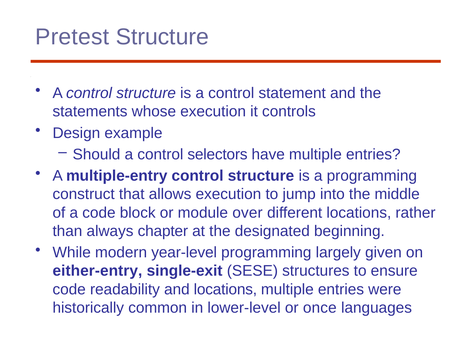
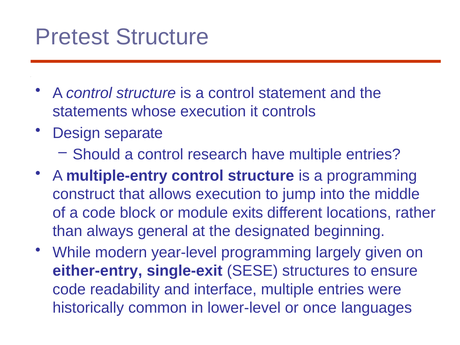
example: example -> separate
selectors: selectors -> research
over: over -> exits
chapter: chapter -> general
and locations: locations -> interface
